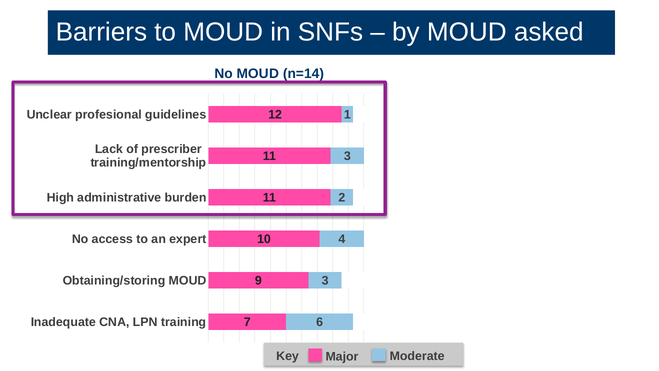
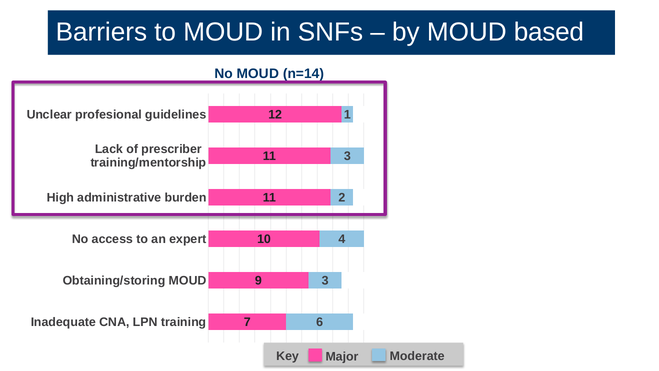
asked: asked -> based
